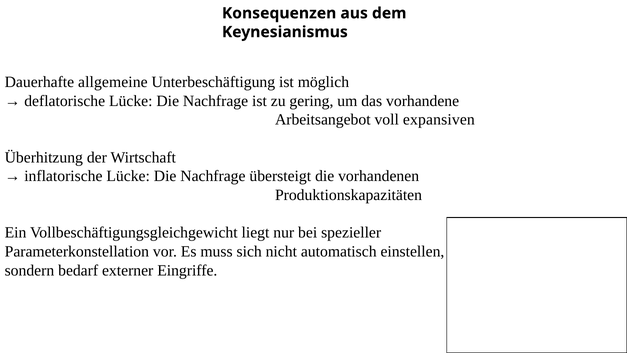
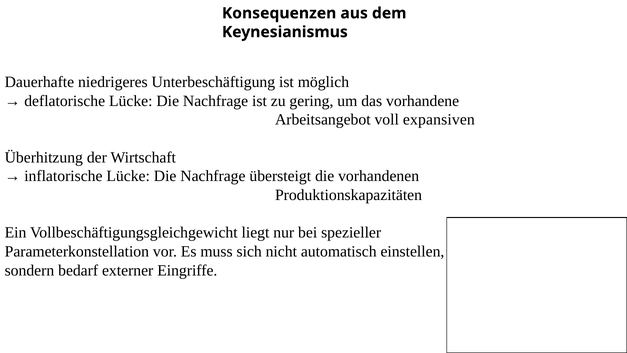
allgemeine: allgemeine -> niedrigeres
